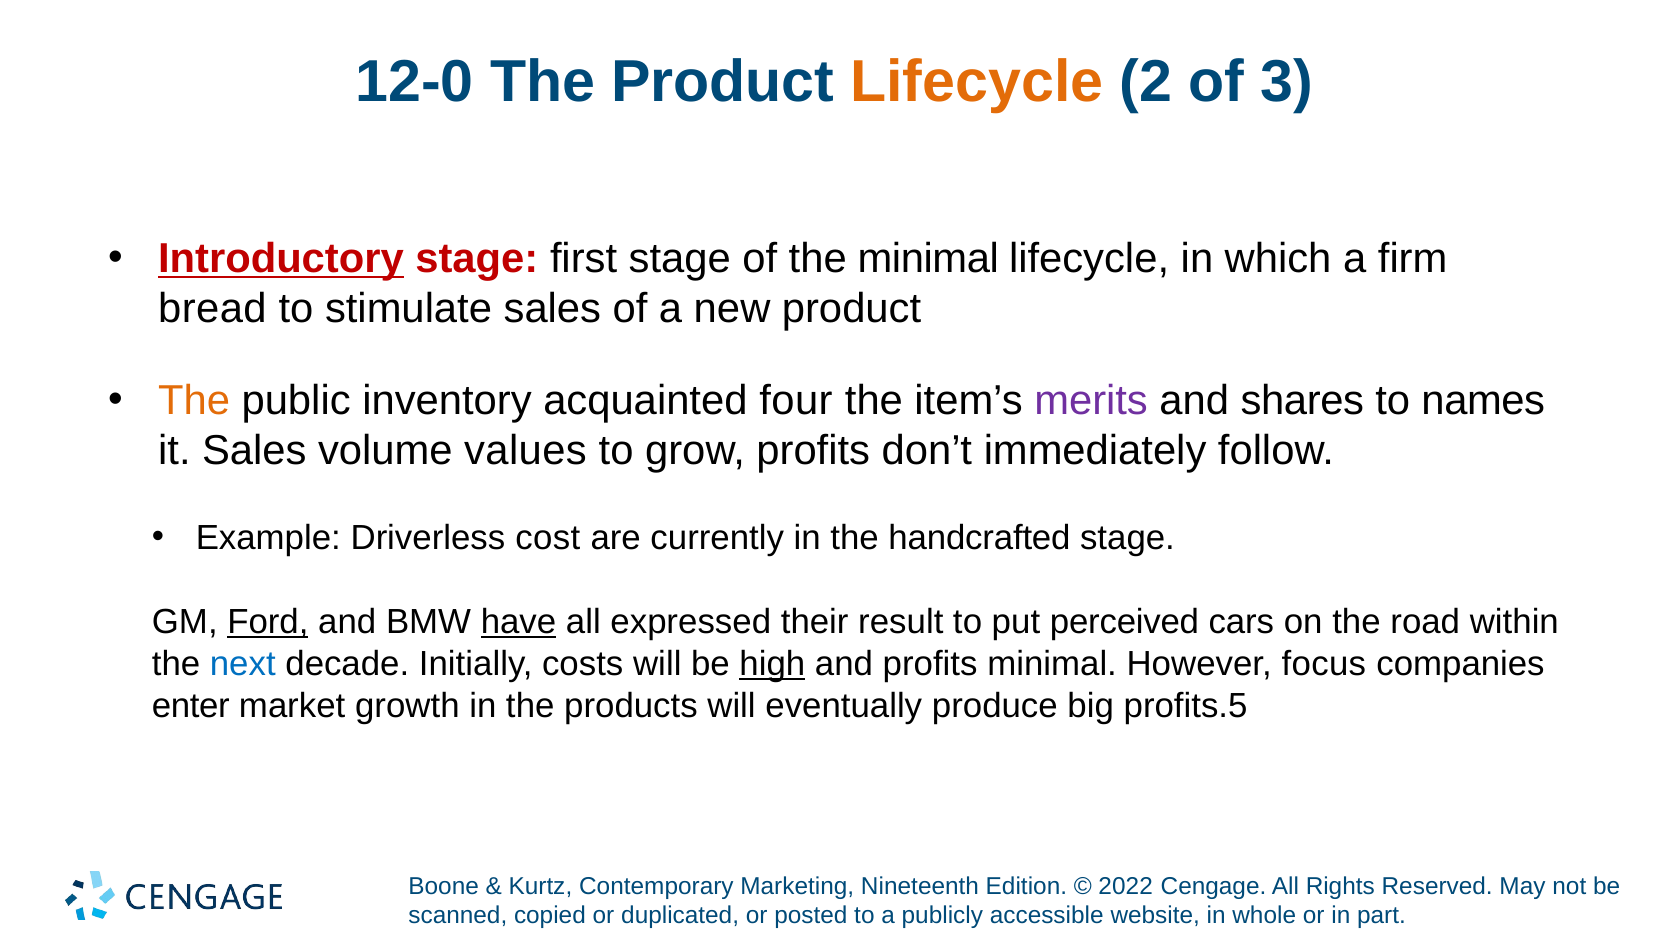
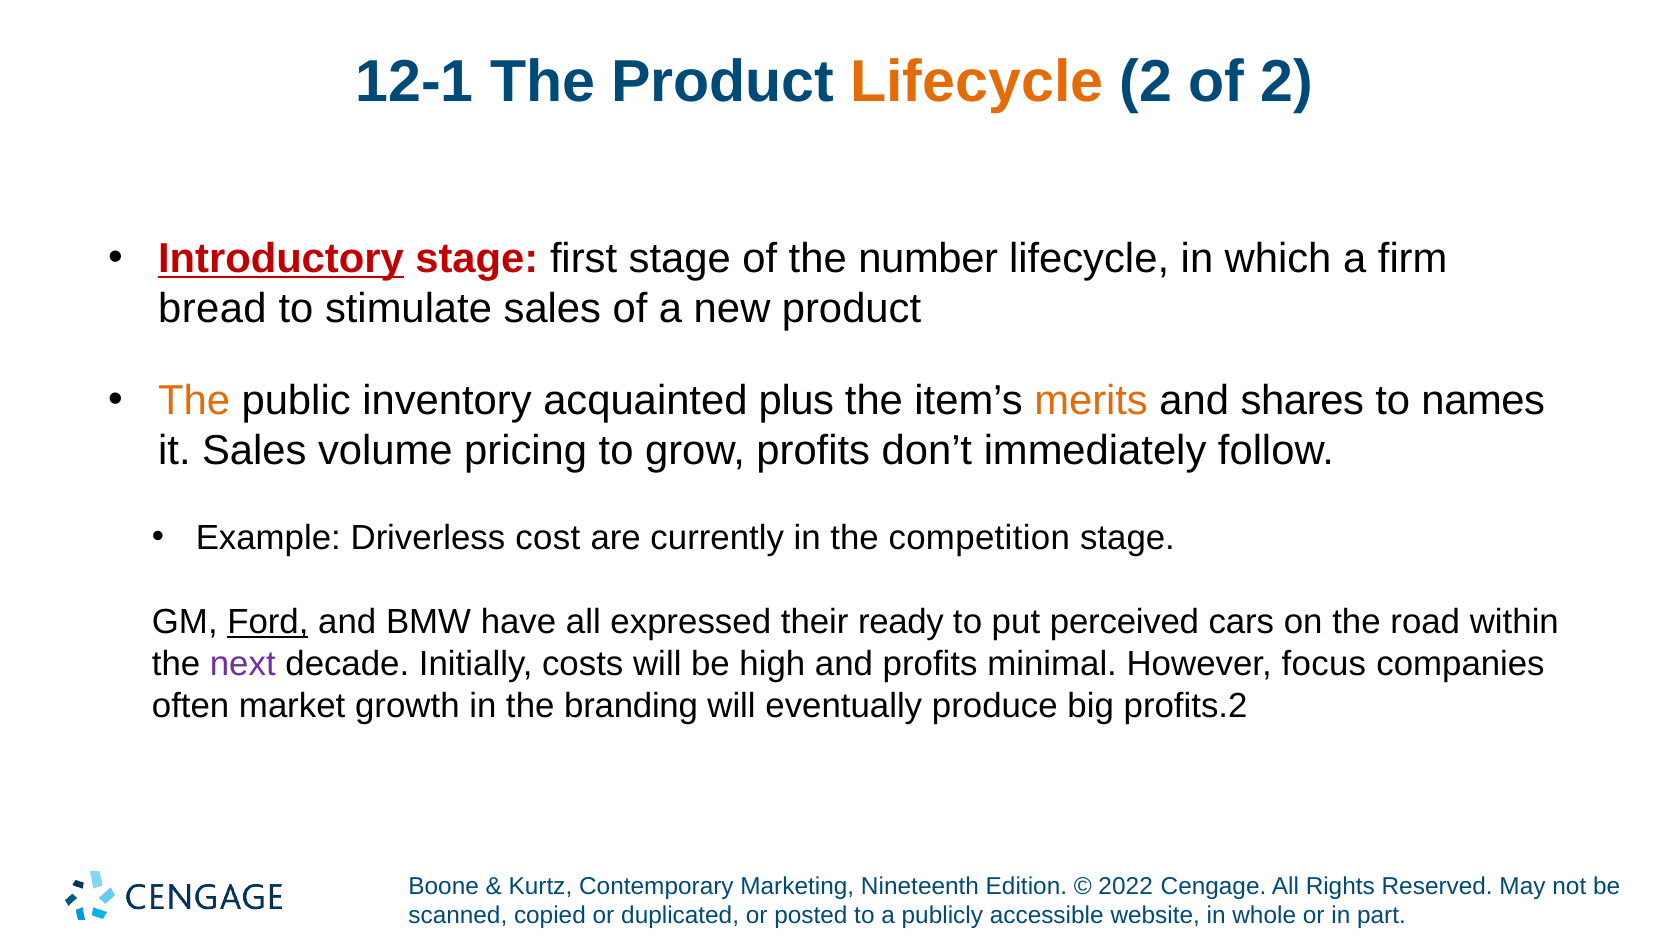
12-0: 12-0 -> 12-1
of 3: 3 -> 2
the minimal: minimal -> number
four: four -> plus
merits colour: purple -> orange
values: values -> pricing
handcrafted: handcrafted -> competition
have underline: present -> none
result: result -> ready
next colour: blue -> purple
high underline: present -> none
enter: enter -> often
products: products -> branding
profits.5: profits.5 -> profits.2
